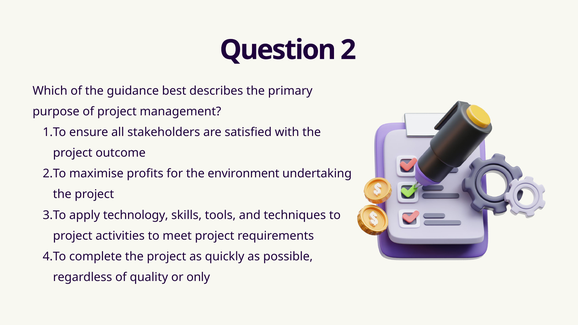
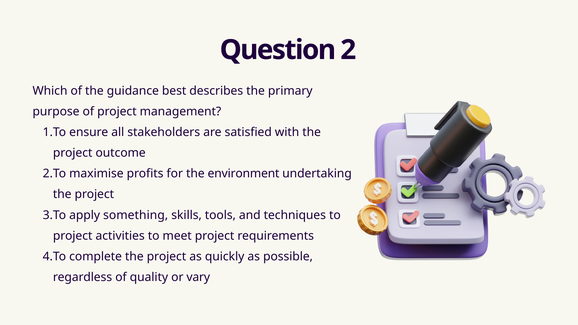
technology: technology -> something
only: only -> vary
